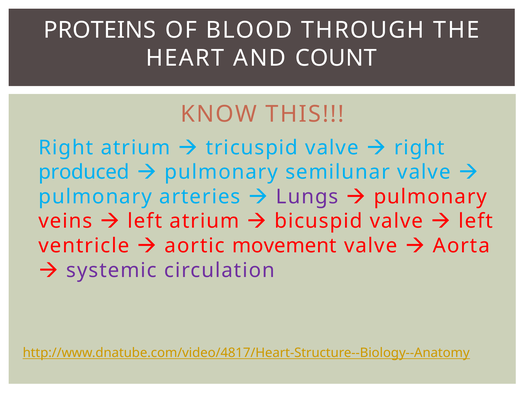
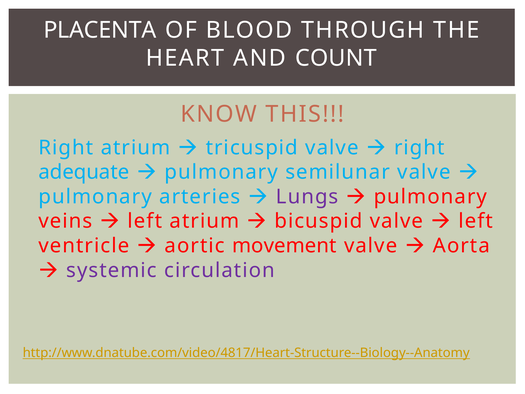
PROTEINS: PROTEINS -> PLACENTA
produced: produced -> adequate
